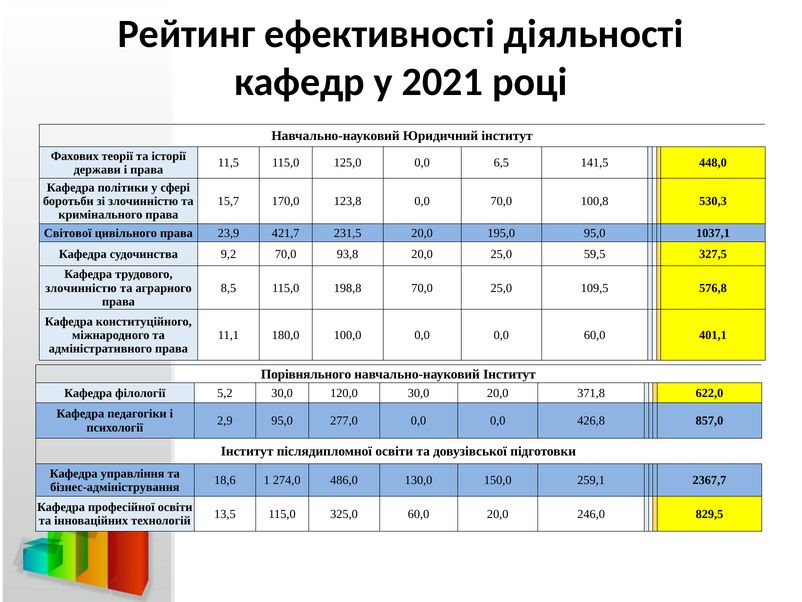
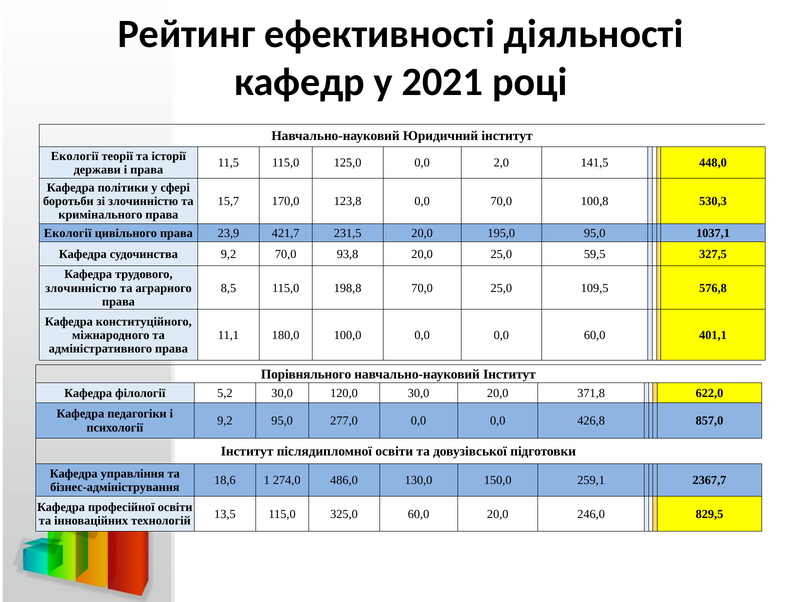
Фахових at (75, 156): Фахових -> Екології
6,5: 6,5 -> 2,0
Світової at (68, 233): Світової -> Екології
2,9 at (225, 420): 2,9 -> 9,2
